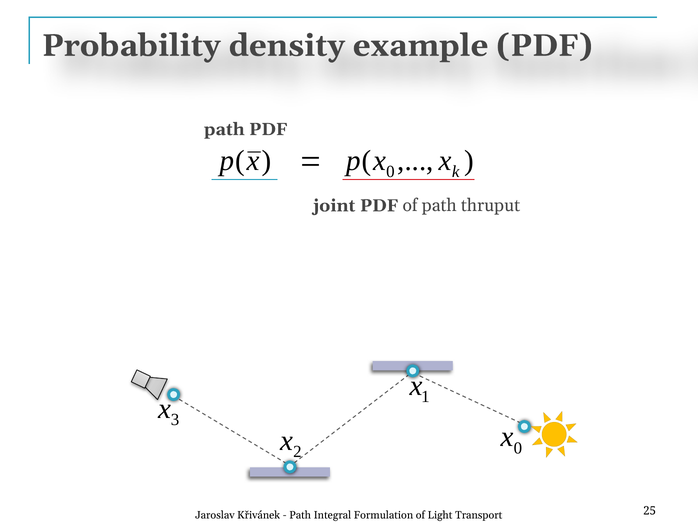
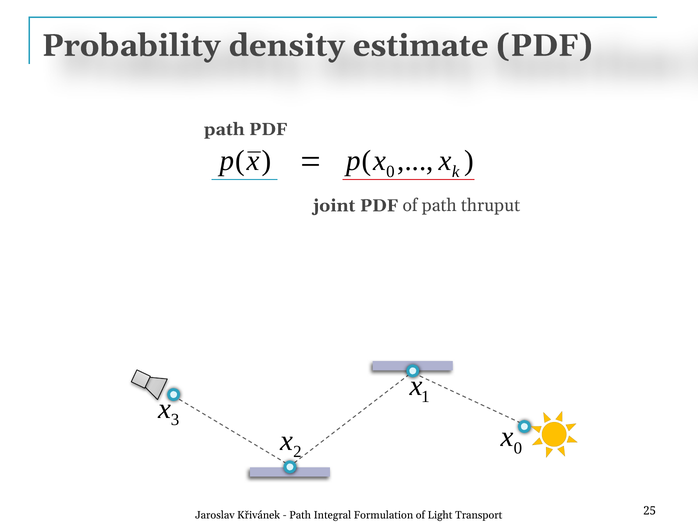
example: example -> estimate
